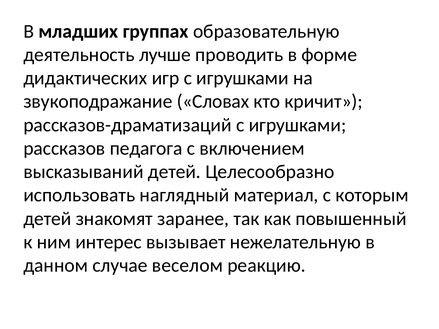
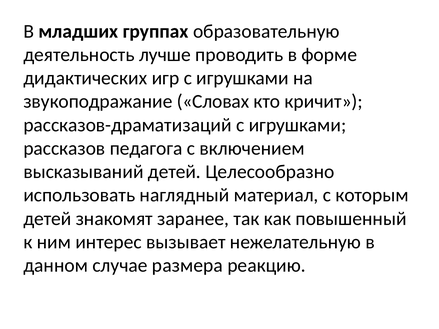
веселом: веселом -> размера
